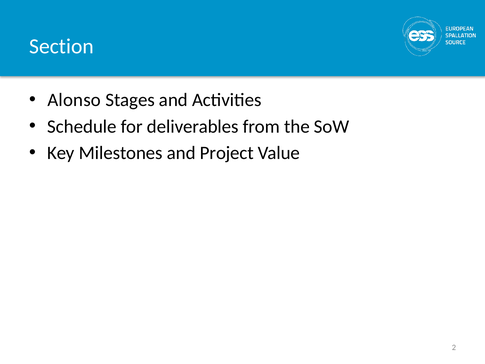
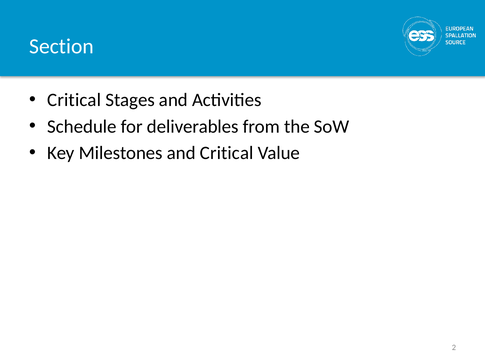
Alonso at (74, 100): Alonso -> Critical
and Project: Project -> Critical
